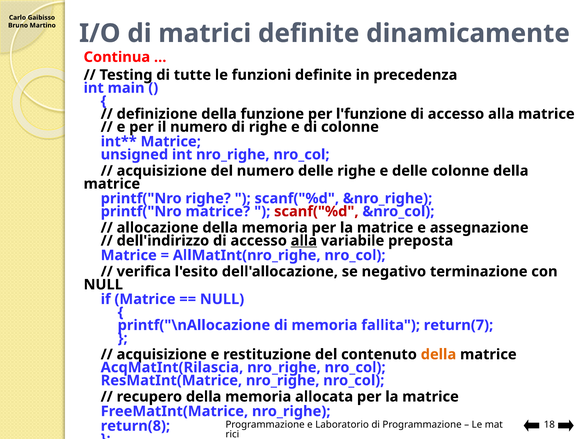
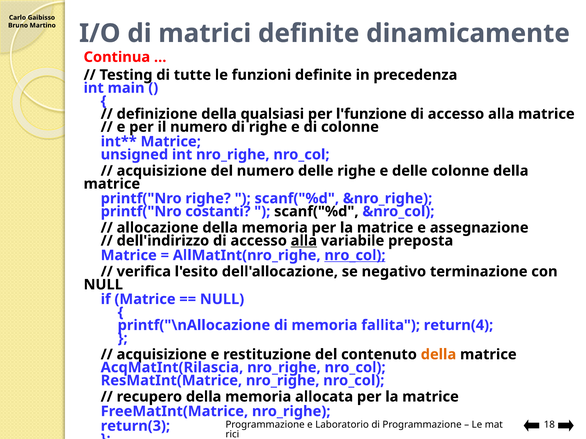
funzione: funzione -> qualsiasi
printf("Nro matrice: matrice -> costanti
scanf("%d at (316, 212) colour: red -> black
nro_col at (355, 256) underline: none -> present
return(7: return(7 -> return(4
return(8: return(8 -> return(3
